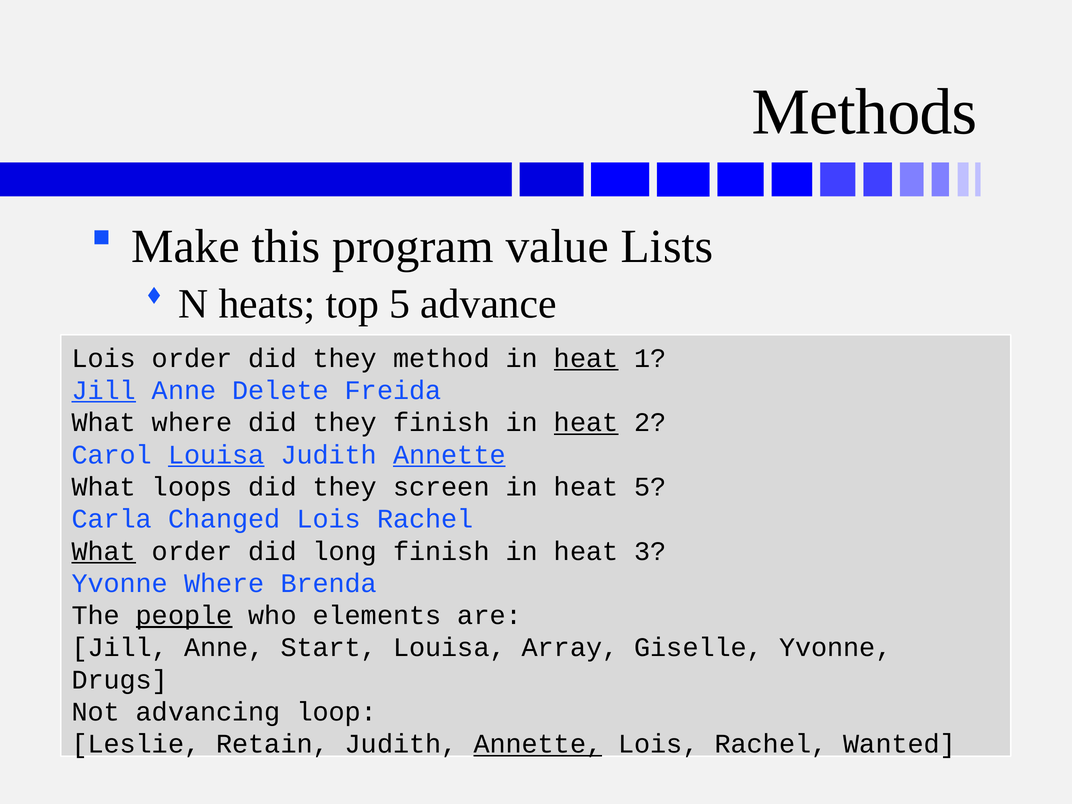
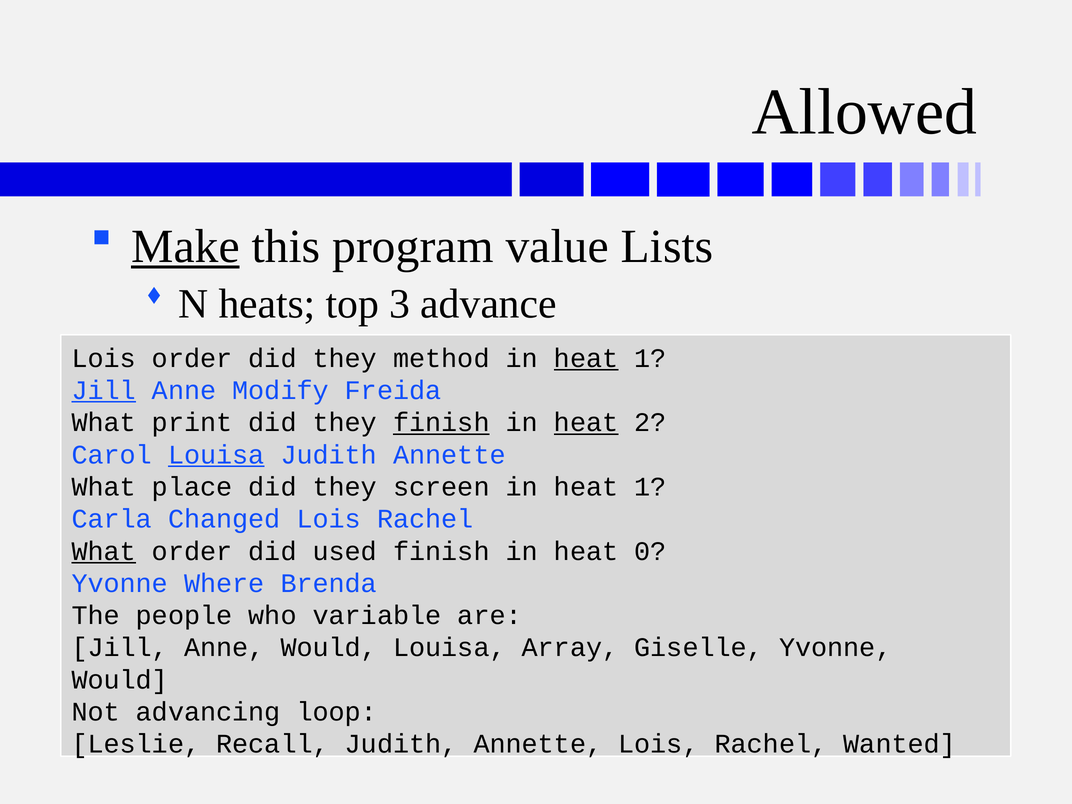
Methods: Methods -> Allowed
Make underline: none -> present
top 5: 5 -> 3
Delete: Delete -> Modify
What where: where -> print
finish at (441, 423) underline: none -> present
Annette at (449, 455) underline: present -> none
loops: loops -> place
5 at (650, 487): 5 -> 1
long: long -> used
3: 3 -> 0
people underline: present -> none
elements: elements -> variable
Anne Start: Start -> Would
Drugs at (120, 680): Drugs -> Would
Retain: Retain -> Recall
Annette at (538, 744) underline: present -> none
